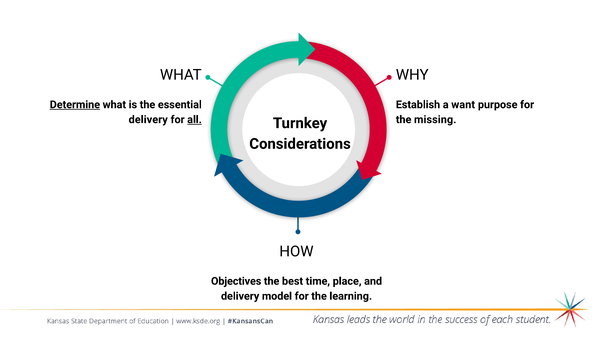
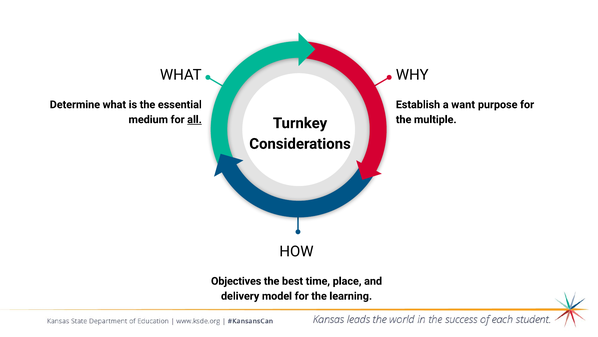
Determine underline: present -> none
delivery at (148, 119): delivery -> medium
missing: missing -> multiple
